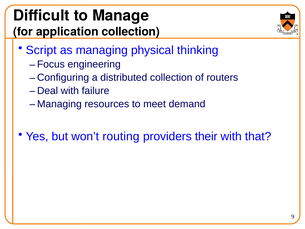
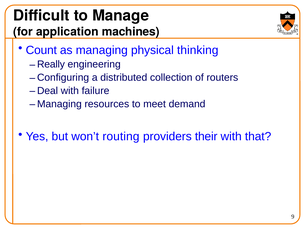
application collection: collection -> machines
Script: Script -> Count
Focus: Focus -> Really
